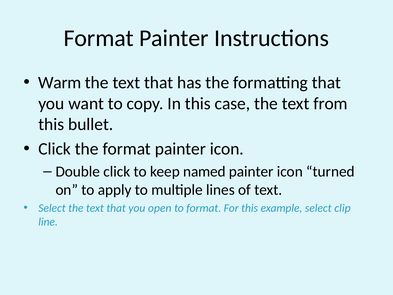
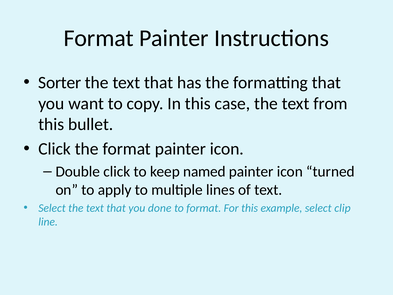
Warm: Warm -> Sorter
open: open -> done
